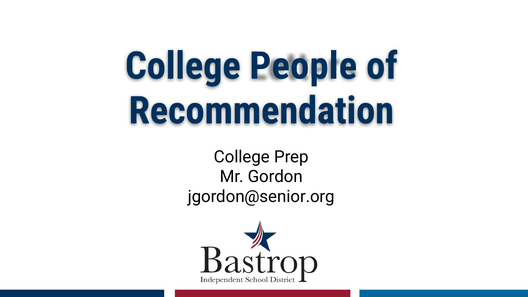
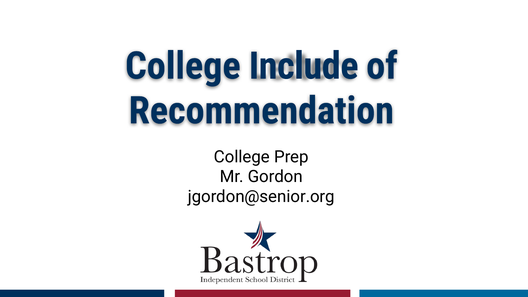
People: People -> Include
